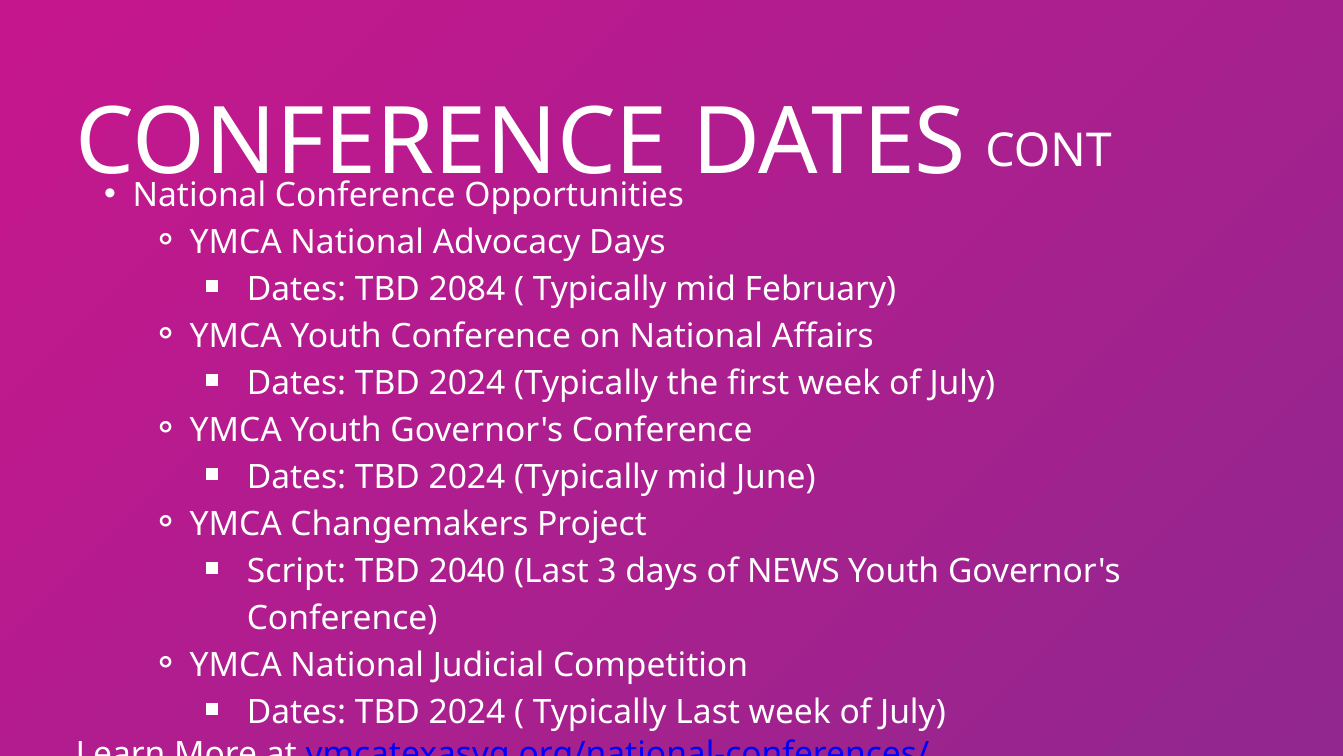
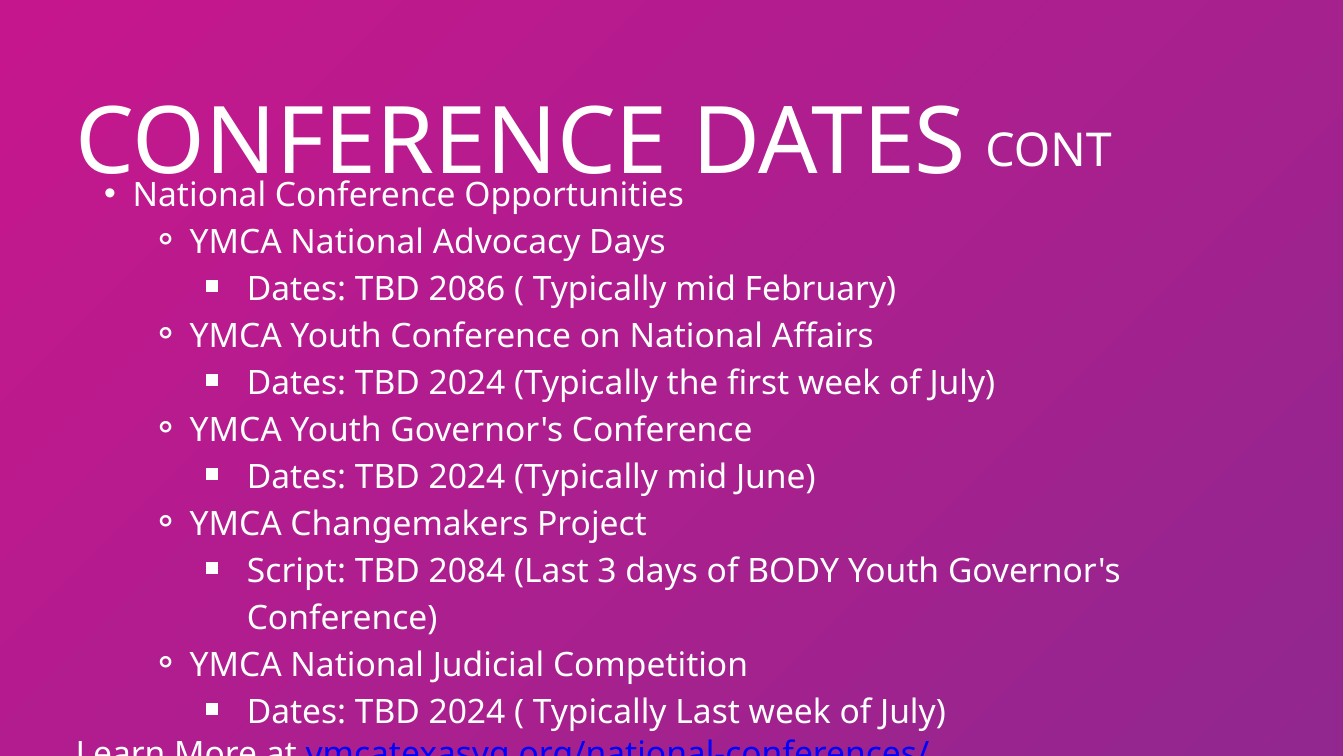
2084: 2084 -> 2086
2040: 2040 -> 2084
NEWS: NEWS -> BODY
